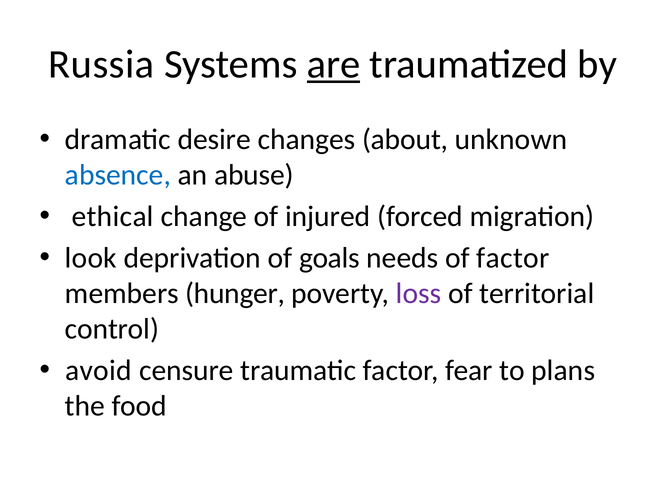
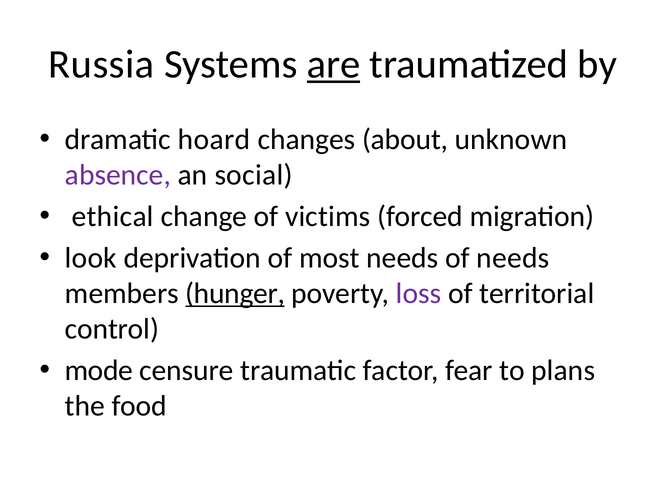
desire: desire -> hoard
absence colour: blue -> purple
abuse: abuse -> social
injured: injured -> victims
goals: goals -> most
of factor: factor -> needs
hunger underline: none -> present
avoid: avoid -> mode
